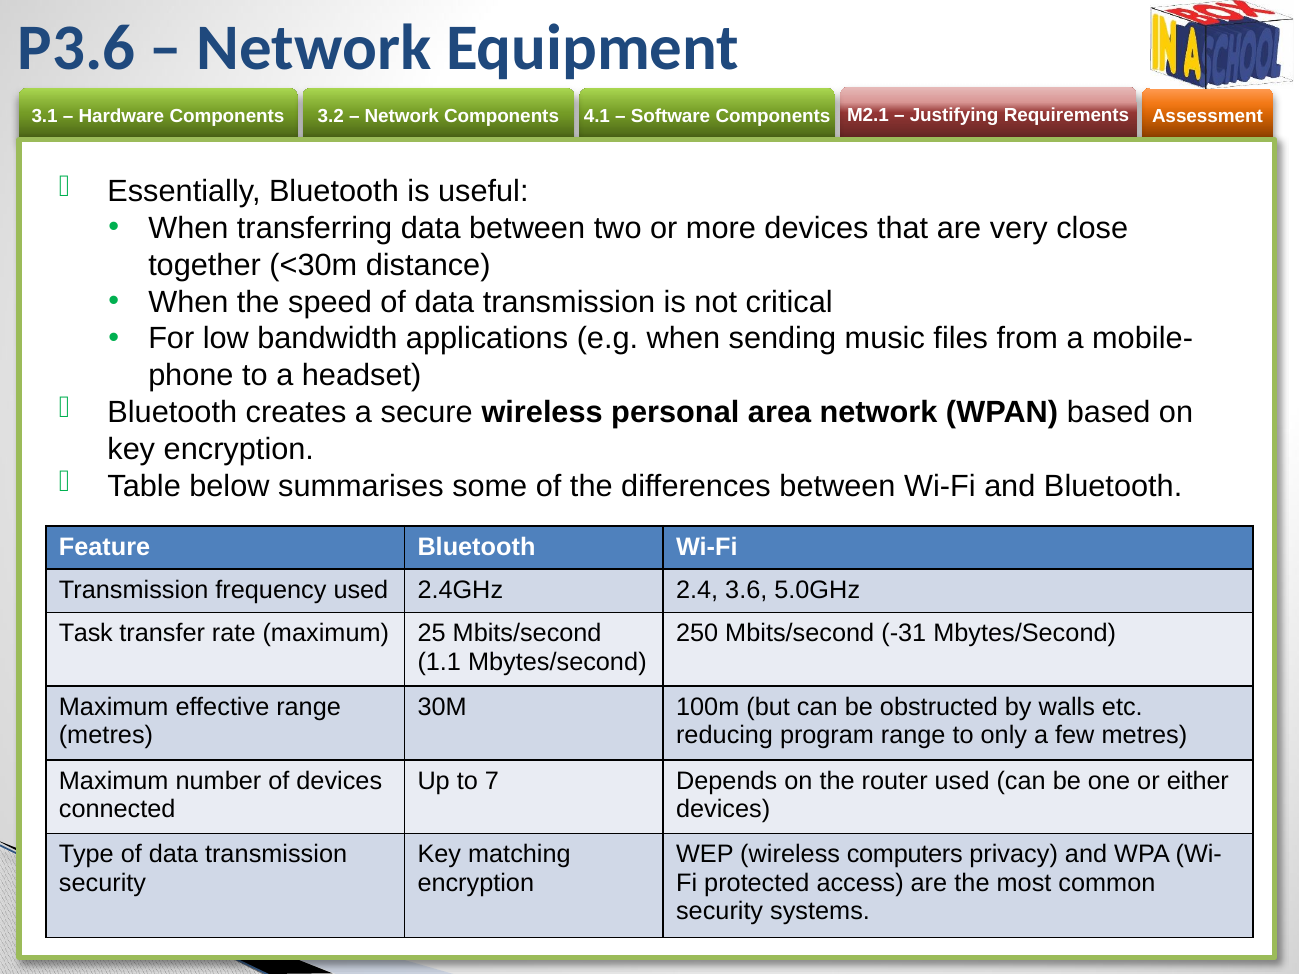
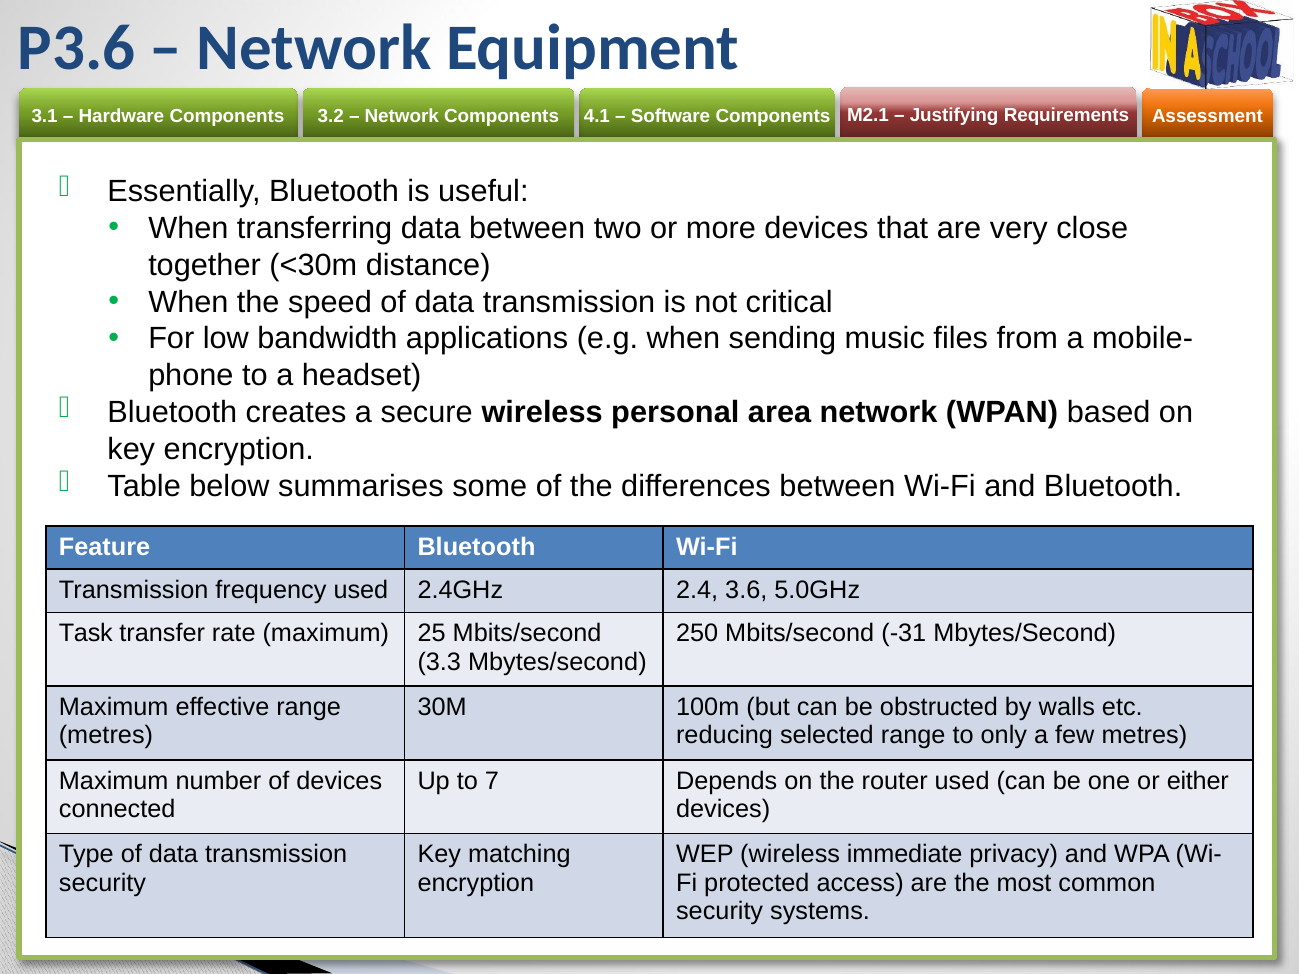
1.1: 1.1 -> 3.3
program: program -> selected
computers: computers -> immediate
